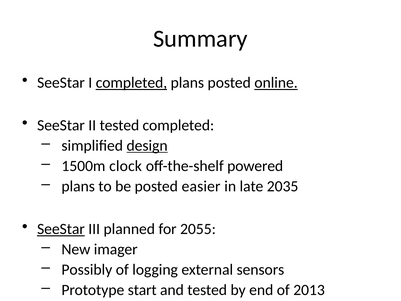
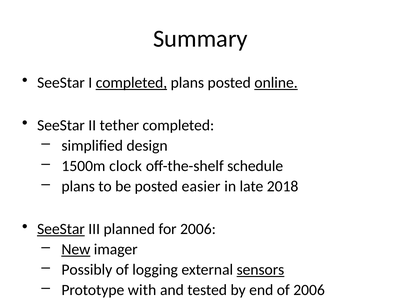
II tested: tested -> tether
design underline: present -> none
powered: powered -> schedule
2035: 2035 -> 2018
for 2055: 2055 -> 2006
New underline: none -> present
sensors underline: none -> present
start: start -> with
of 2013: 2013 -> 2006
